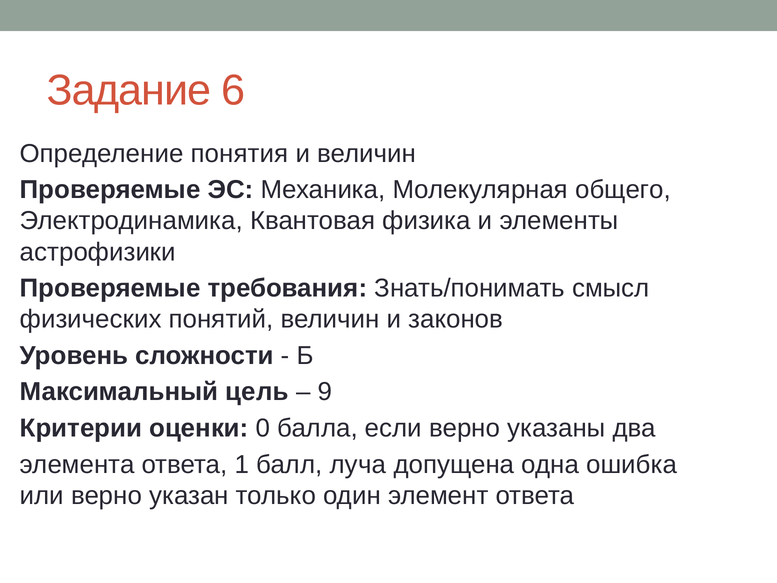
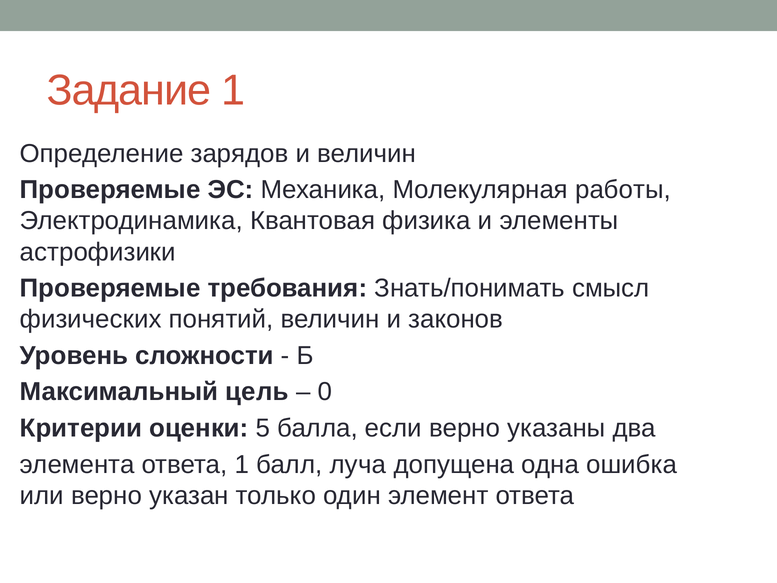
Задание 6: 6 -> 1
понятия: понятия -> зарядов
общего: общего -> работы
9: 9 -> 0
0: 0 -> 5
